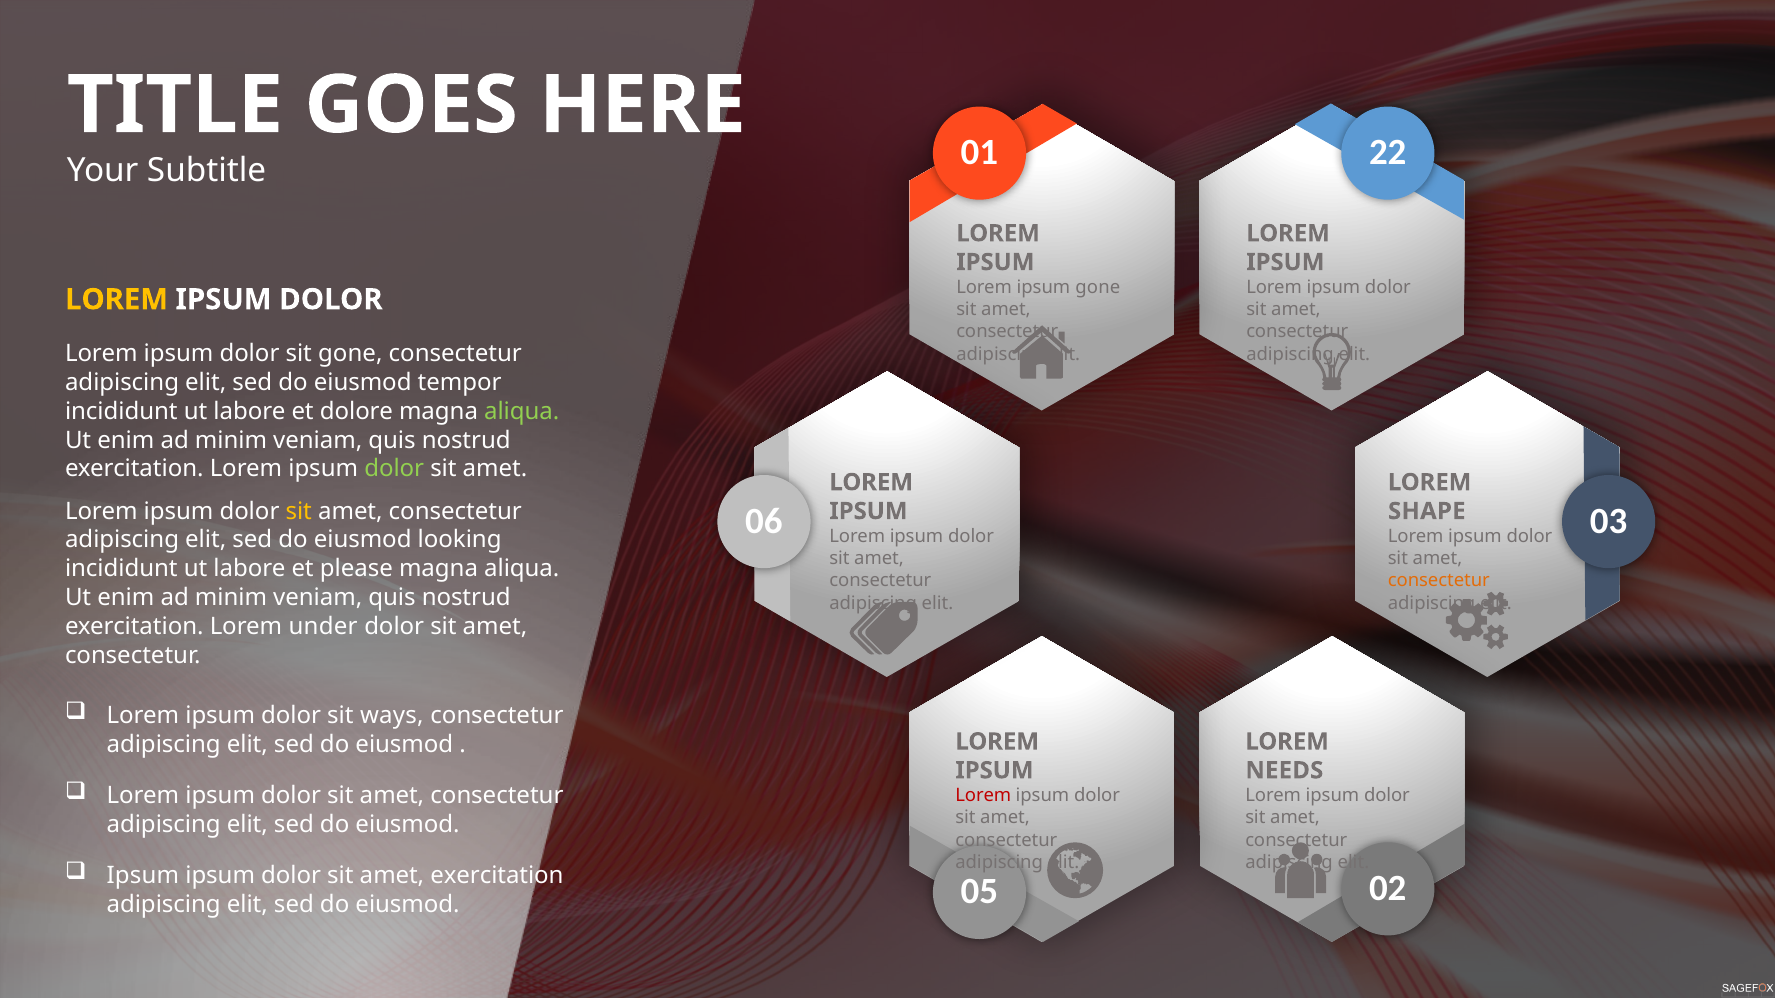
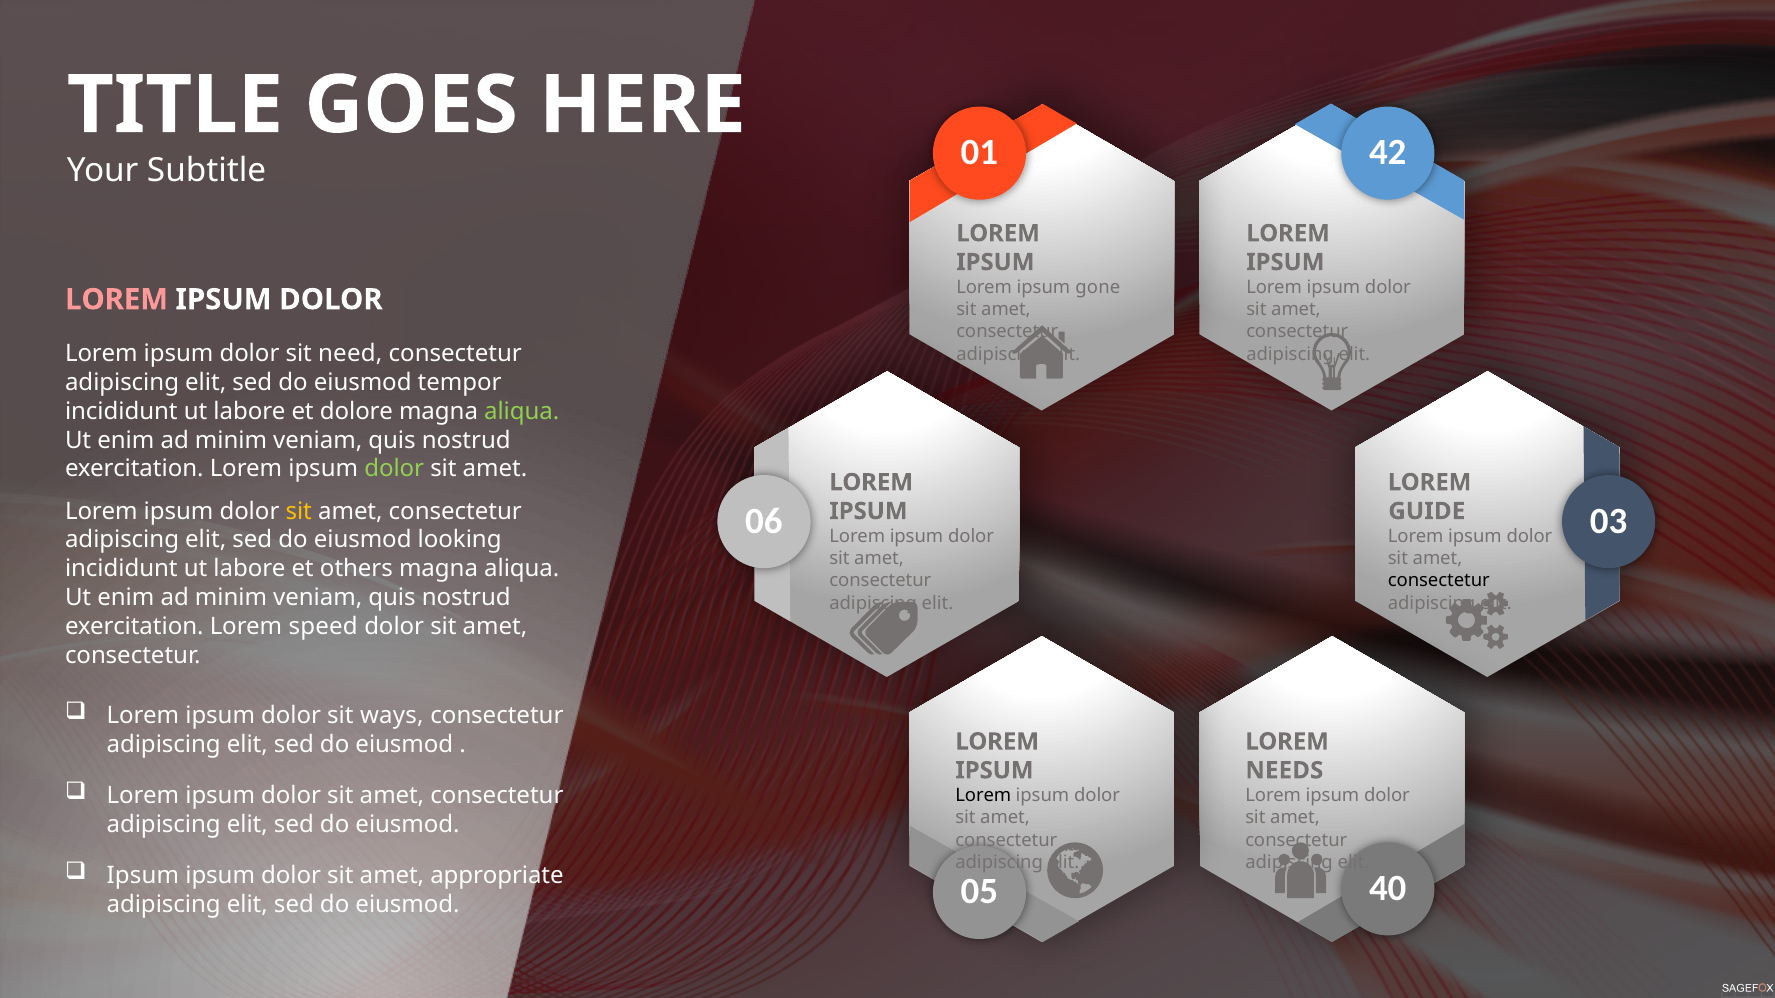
22: 22 -> 42
LOREM at (117, 300) colour: yellow -> pink
sit gone: gone -> need
SHAPE: SHAPE -> GUIDE
please: please -> others
consectetur at (1439, 581) colour: orange -> black
under: under -> speed
Lorem at (983, 796) colour: red -> black
amet exercitation: exercitation -> appropriate
02: 02 -> 40
